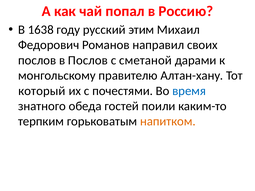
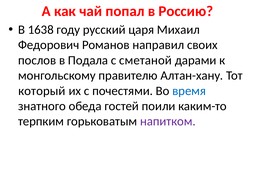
этим: этим -> царя
в Послов: Послов -> Подала
напитком colour: orange -> purple
